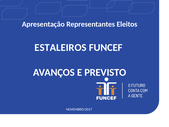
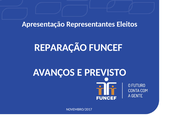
ESTALEIROS: ESTALEIROS -> REPARAÇÃO
